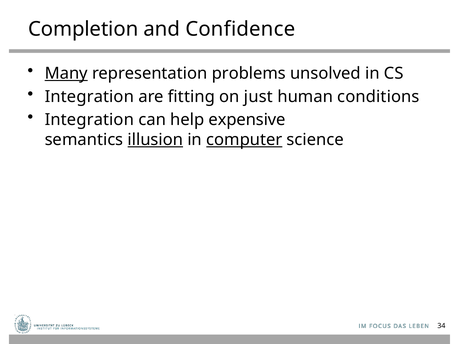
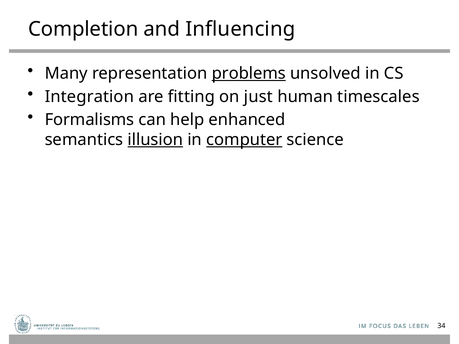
Confidence: Confidence -> Influencing
Many underline: present -> none
problems underline: none -> present
conditions: conditions -> timescales
Integration at (89, 120): Integration -> Formalisms
expensive: expensive -> enhanced
